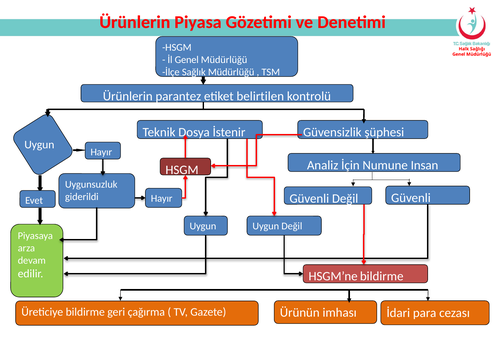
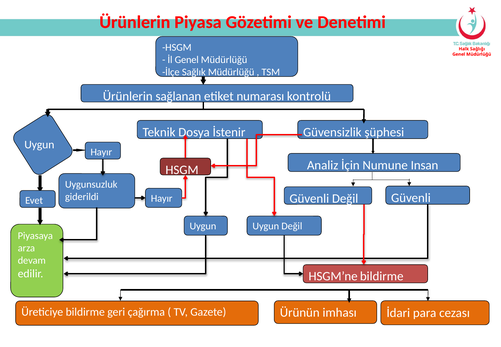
parantez: parantez -> sağlanan
belirtilen: belirtilen -> numarası
